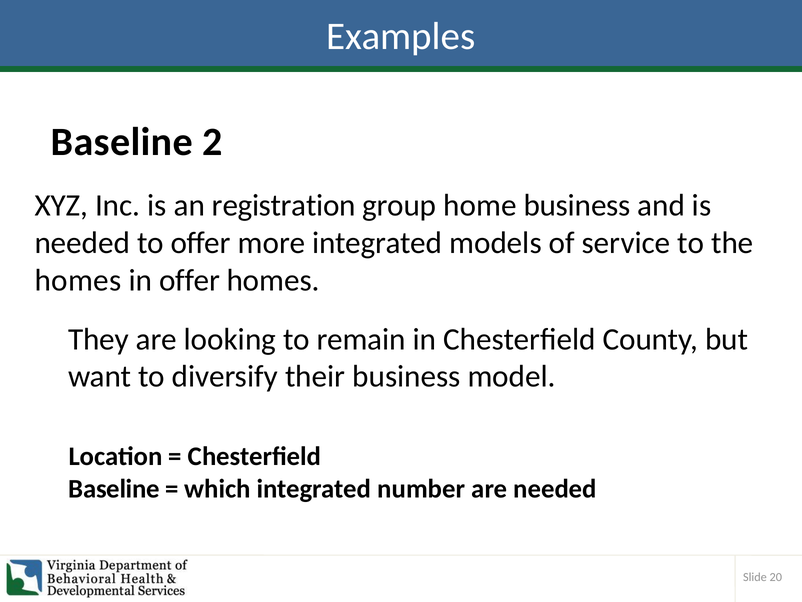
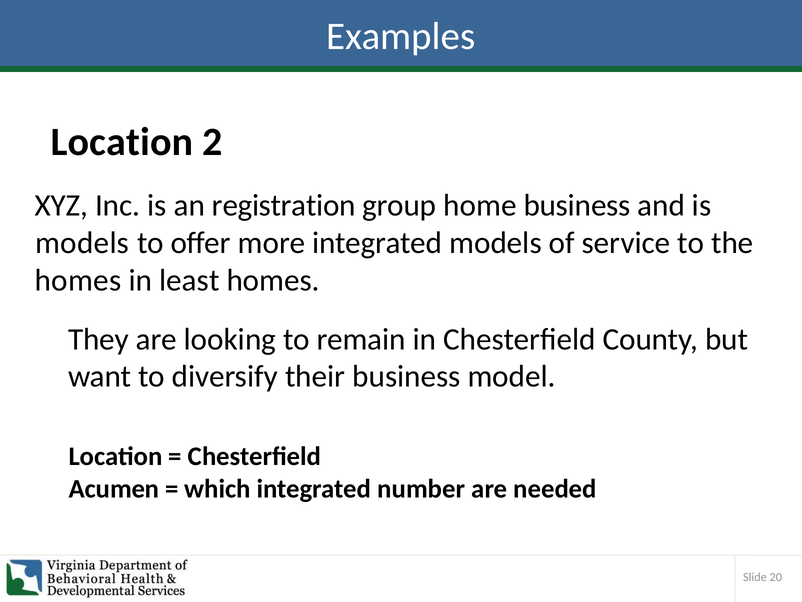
Baseline at (122, 142): Baseline -> Location
needed at (82, 243): needed -> models
in offer: offer -> least
Baseline at (114, 488): Baseline -> Acumen
